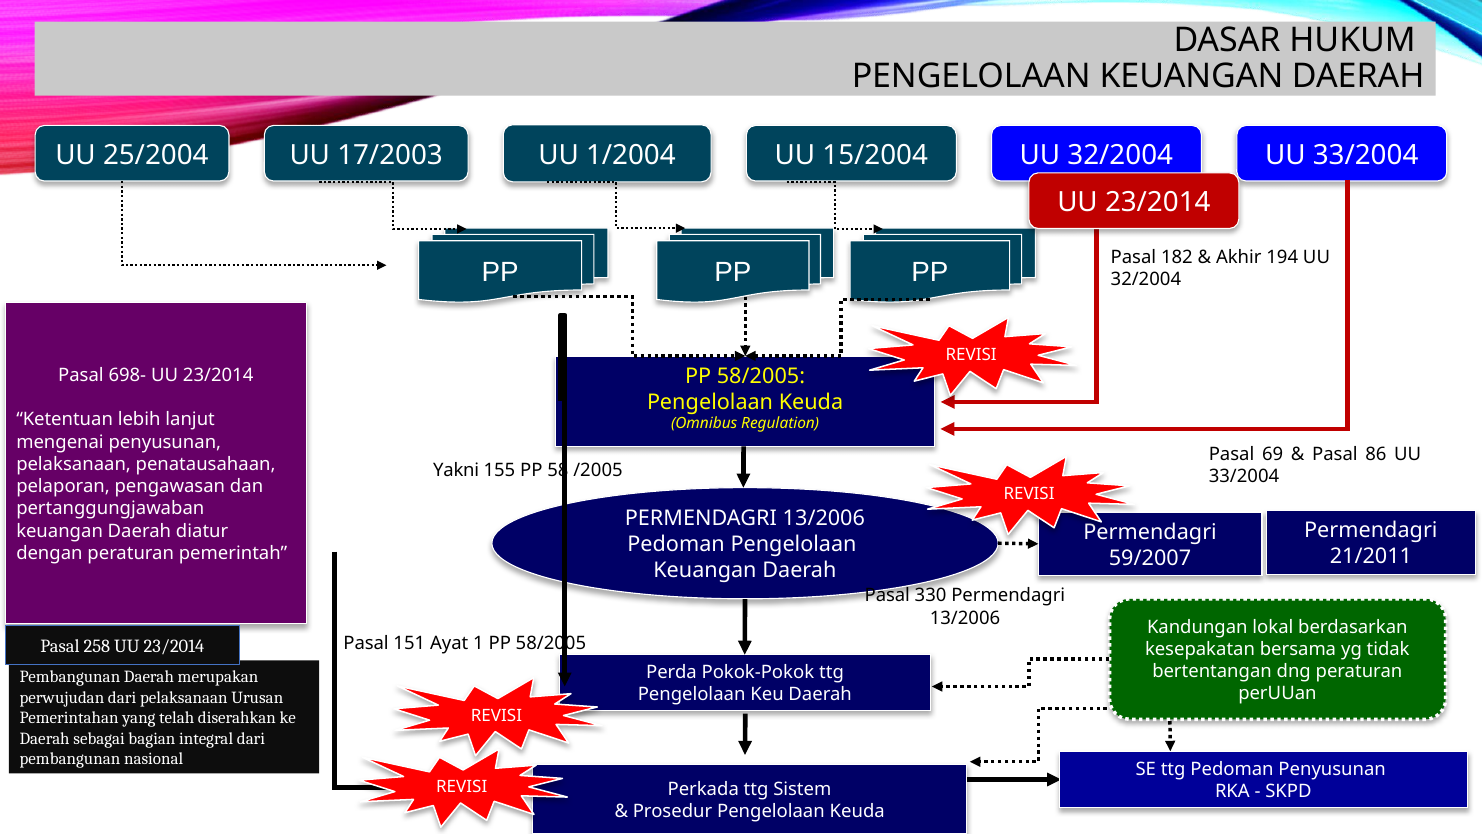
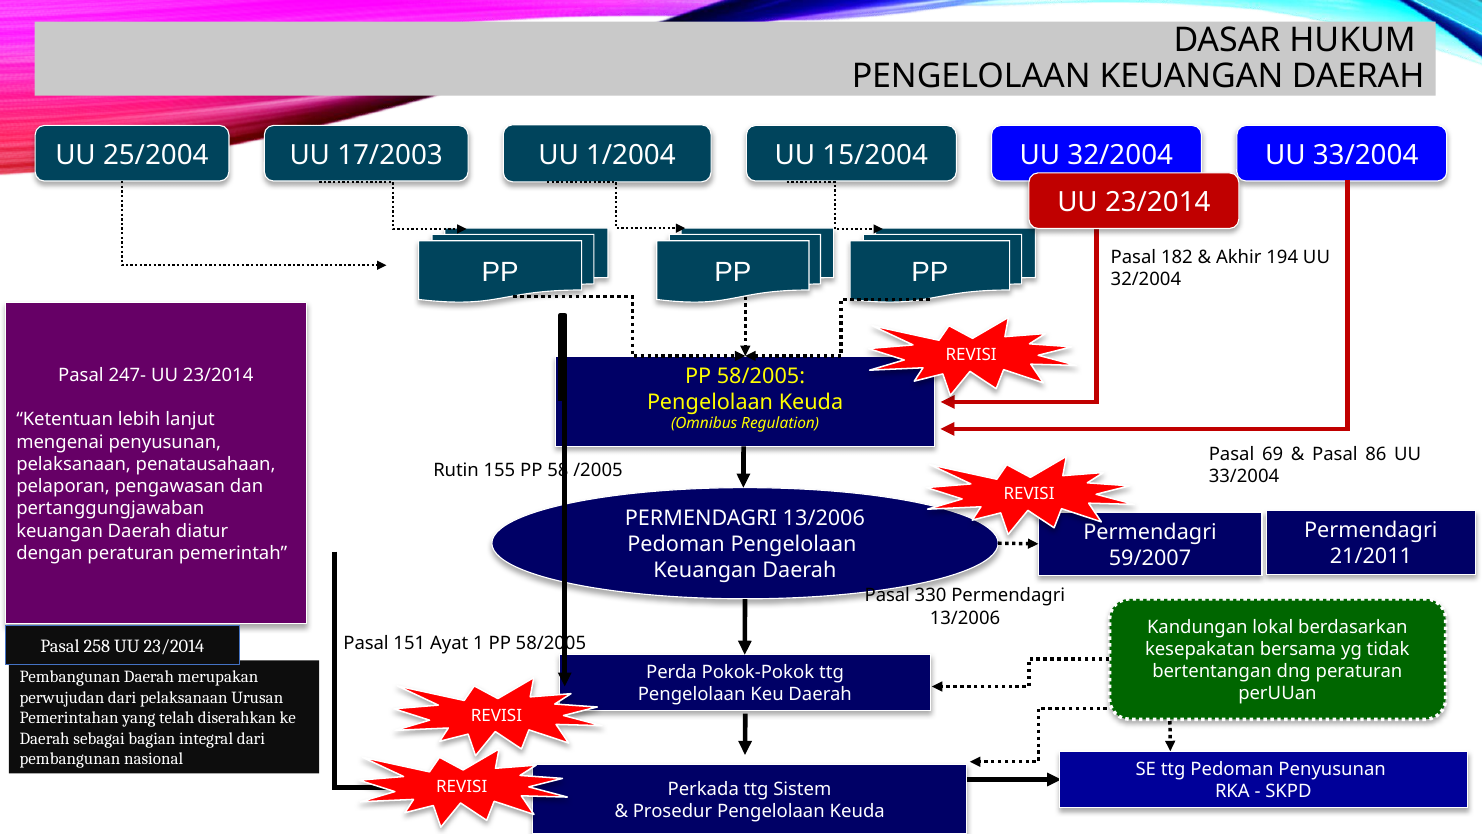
698-: 698- -> 247-
Yakni: Yakni -> Rutin
